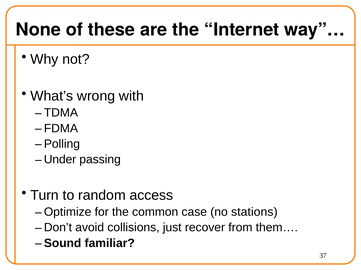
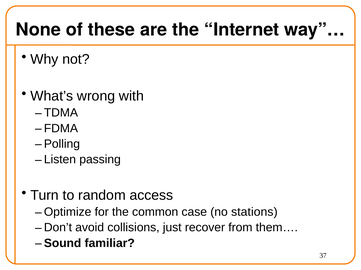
Under: Under -> Listen
